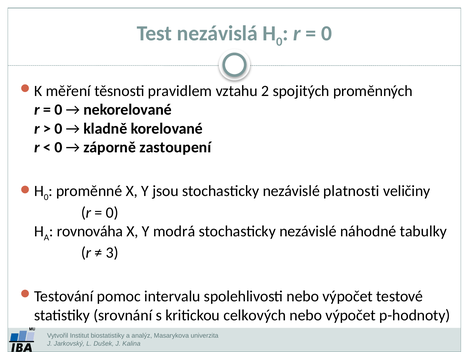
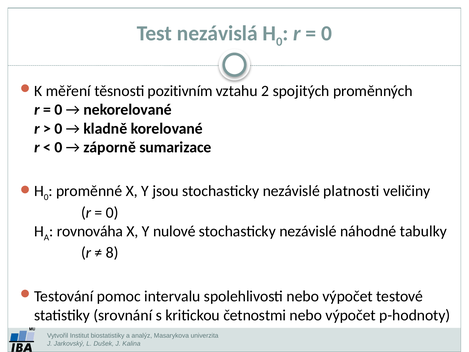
pravidlem: pravidlem -> pozitivním
zastoupení: zastoupení -> sumarizace
modrá: modrá -> nulové
3: 3 -> 8
celkových: celkových -> četnostmi
